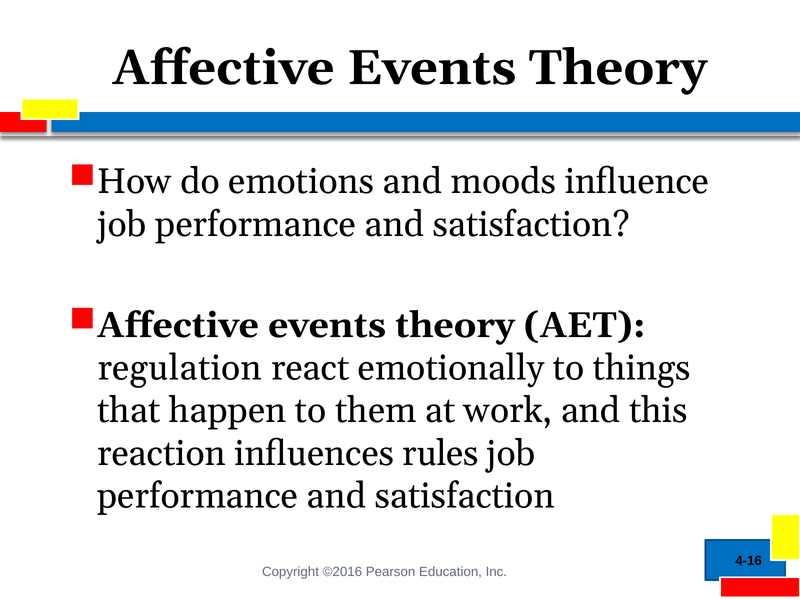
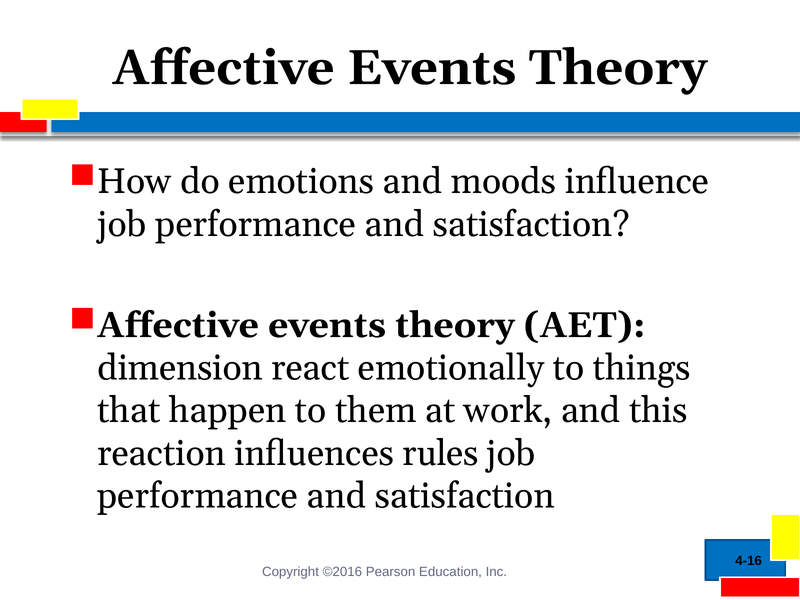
regulation: regulation -> dimension
